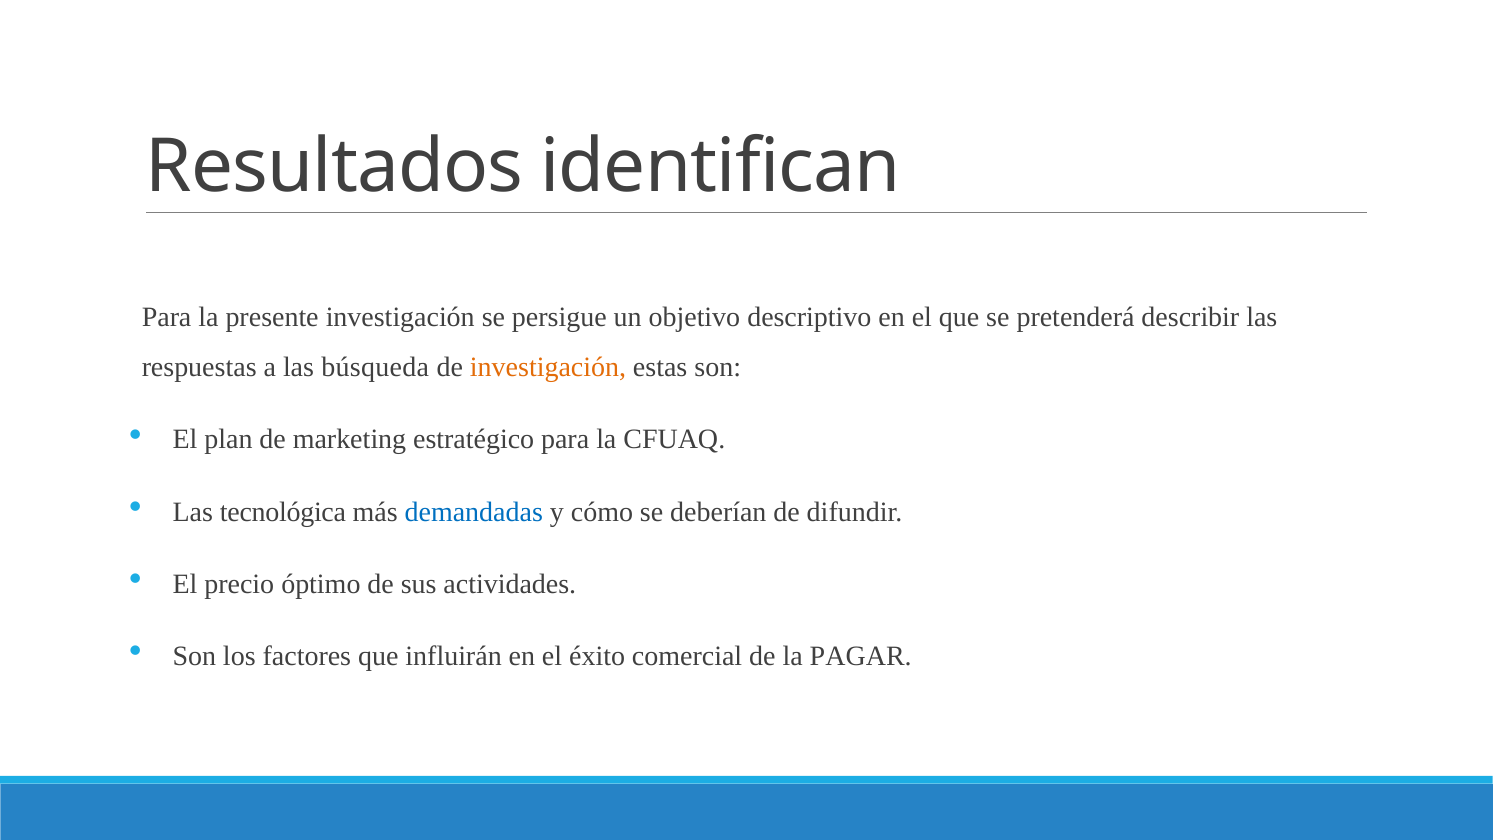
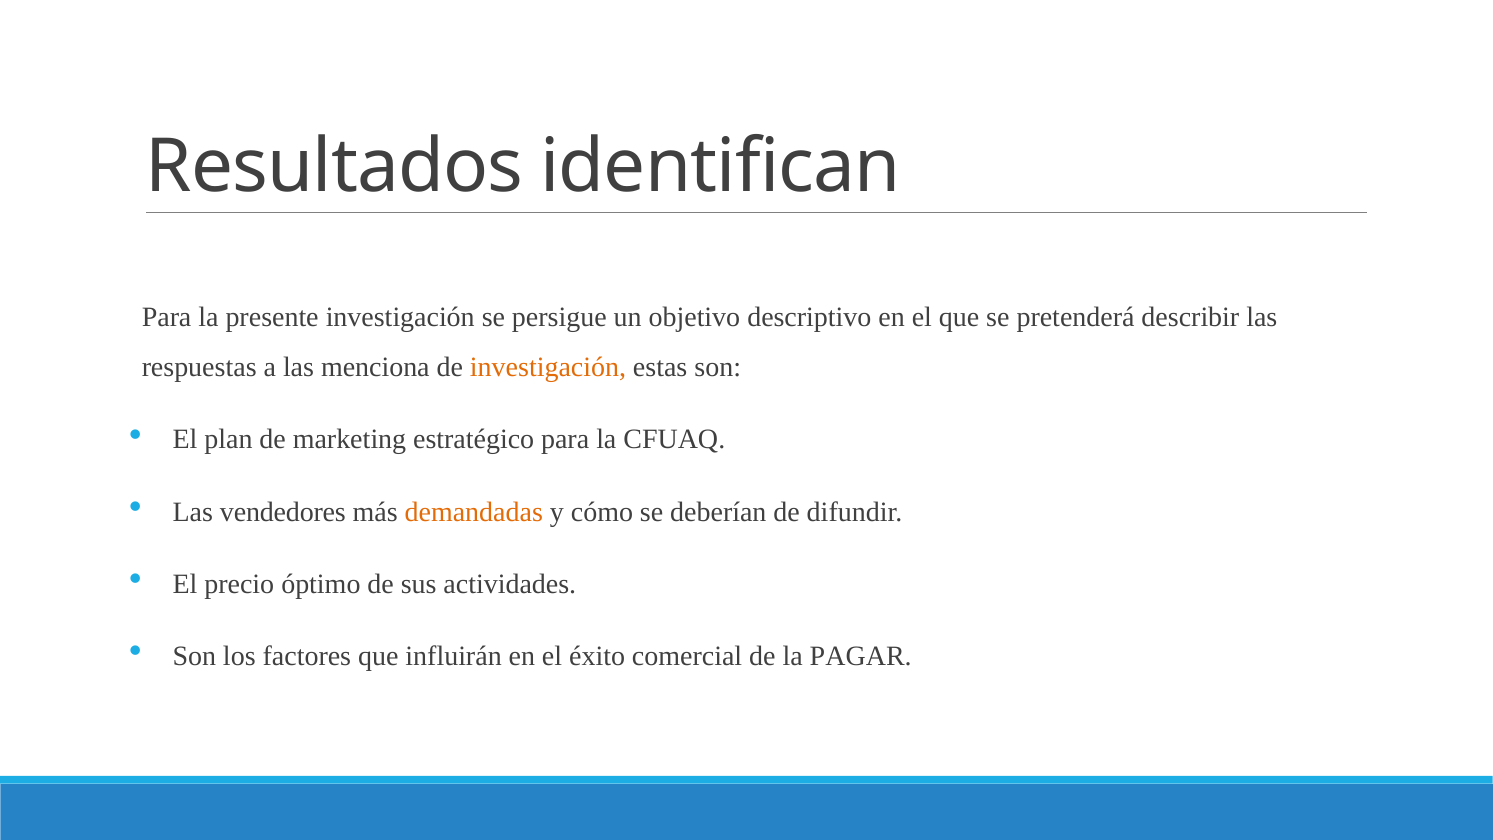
búsqueda: búsqueda -> menciona
tecnológica: tecnológica -> vendedores
demandadas colour: blue -> orange
